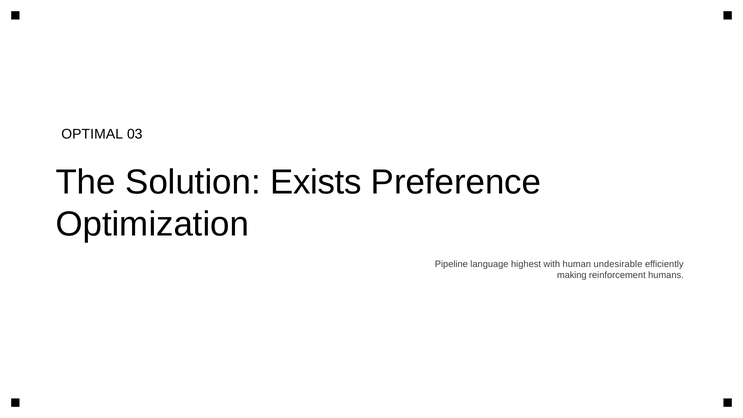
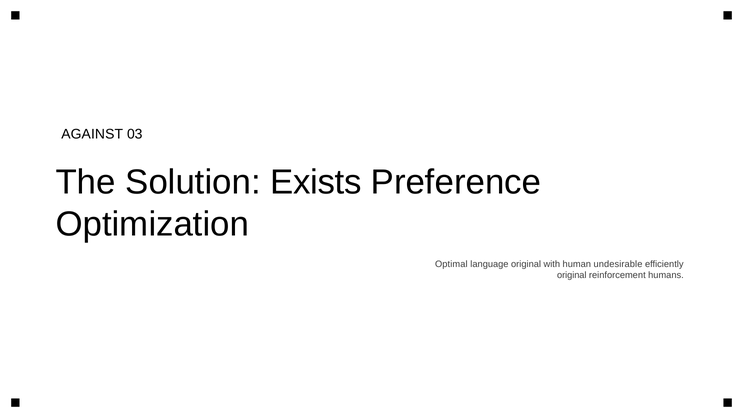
OPTIMAL: OPTIMAL -> AGAINST
Pipeline: Pipeline -> Optimal
language highest: highest -> original
making at (572, 275): making -> original
